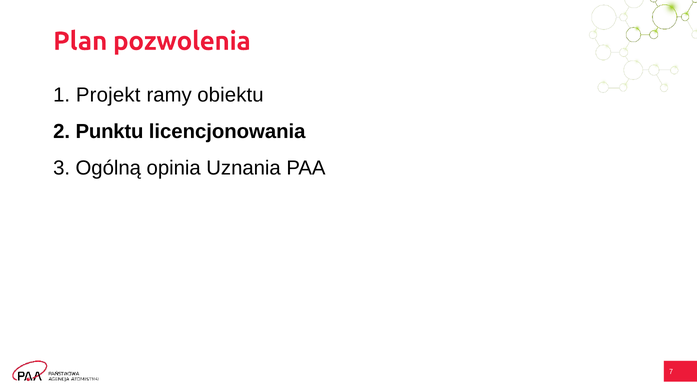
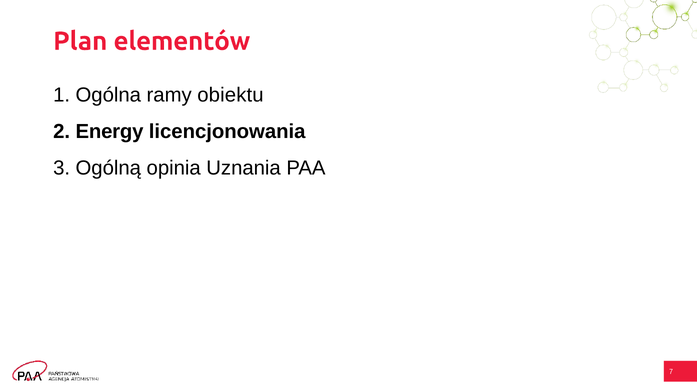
pozwolenia: pozwolenia -> elementów
Projekt: Projekt -> Ogólna
Punktu: Punktu -> Energy
